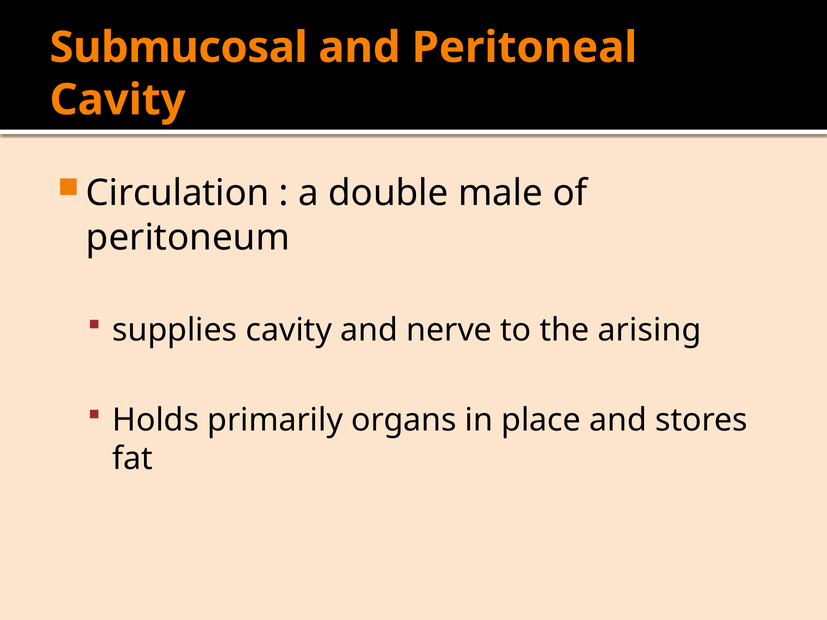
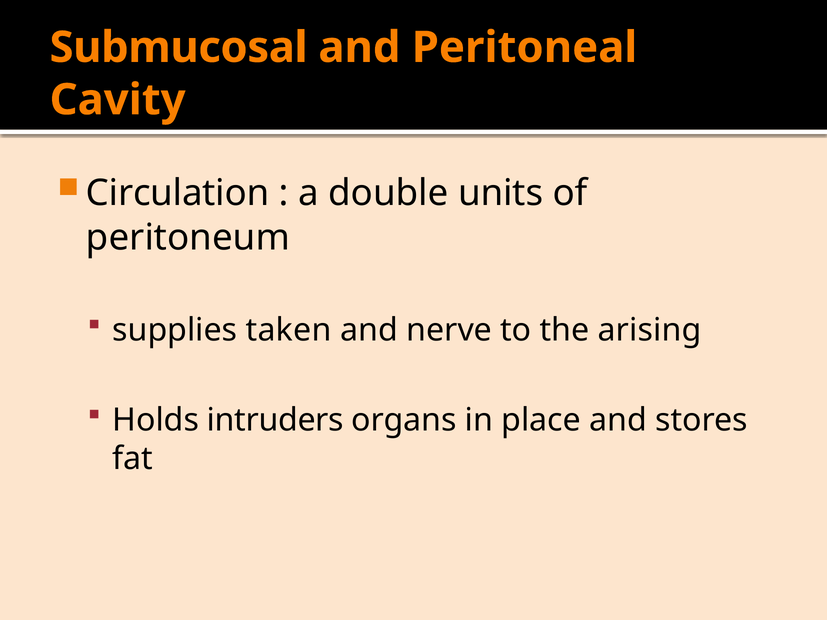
male: male -> units
supplies cavity: cavity -> taken
primarily: primarily -> intruders
